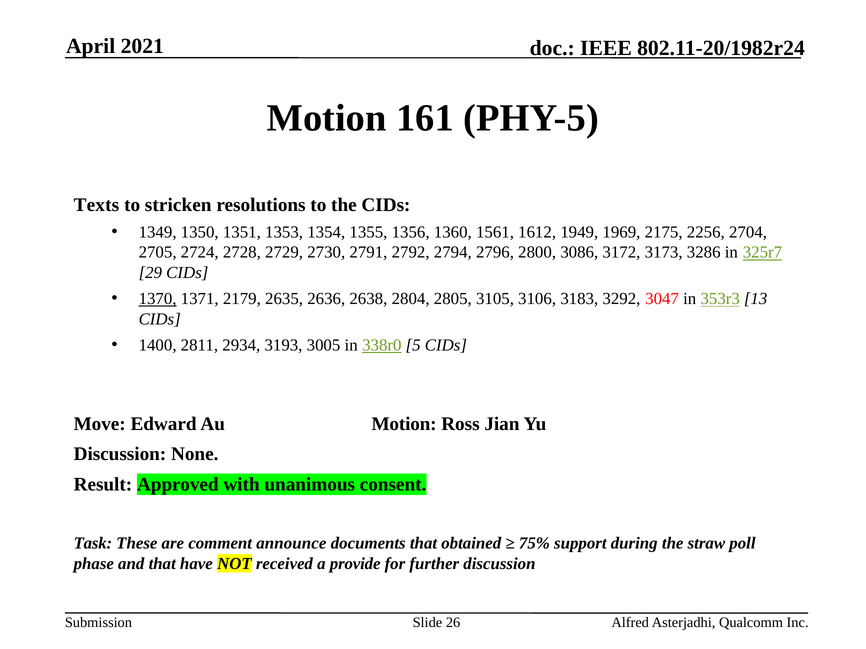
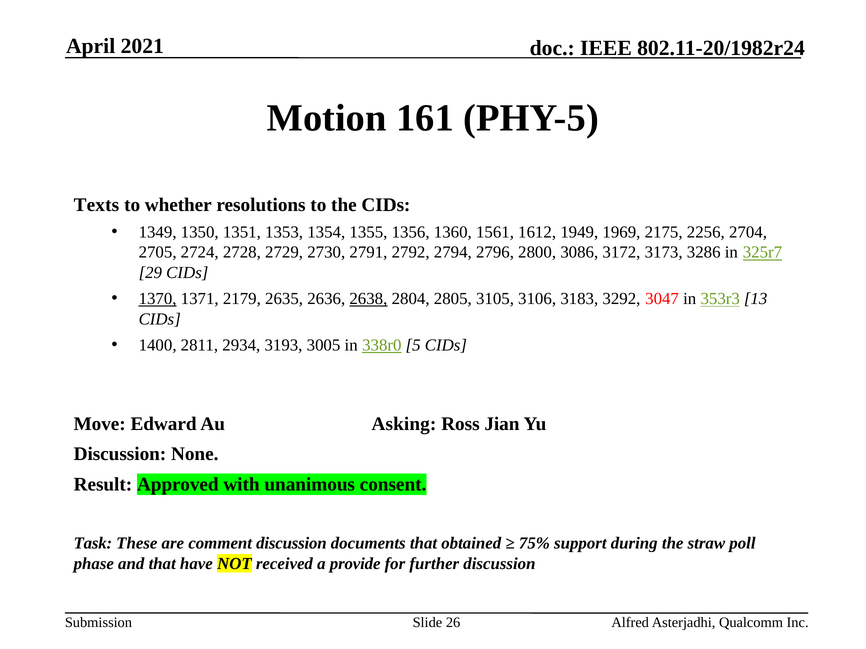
stricken: stricken -> whether
2638 underline: none -> present
Au Motion: Motion -> Asking
comment announce: announce -> discussion
